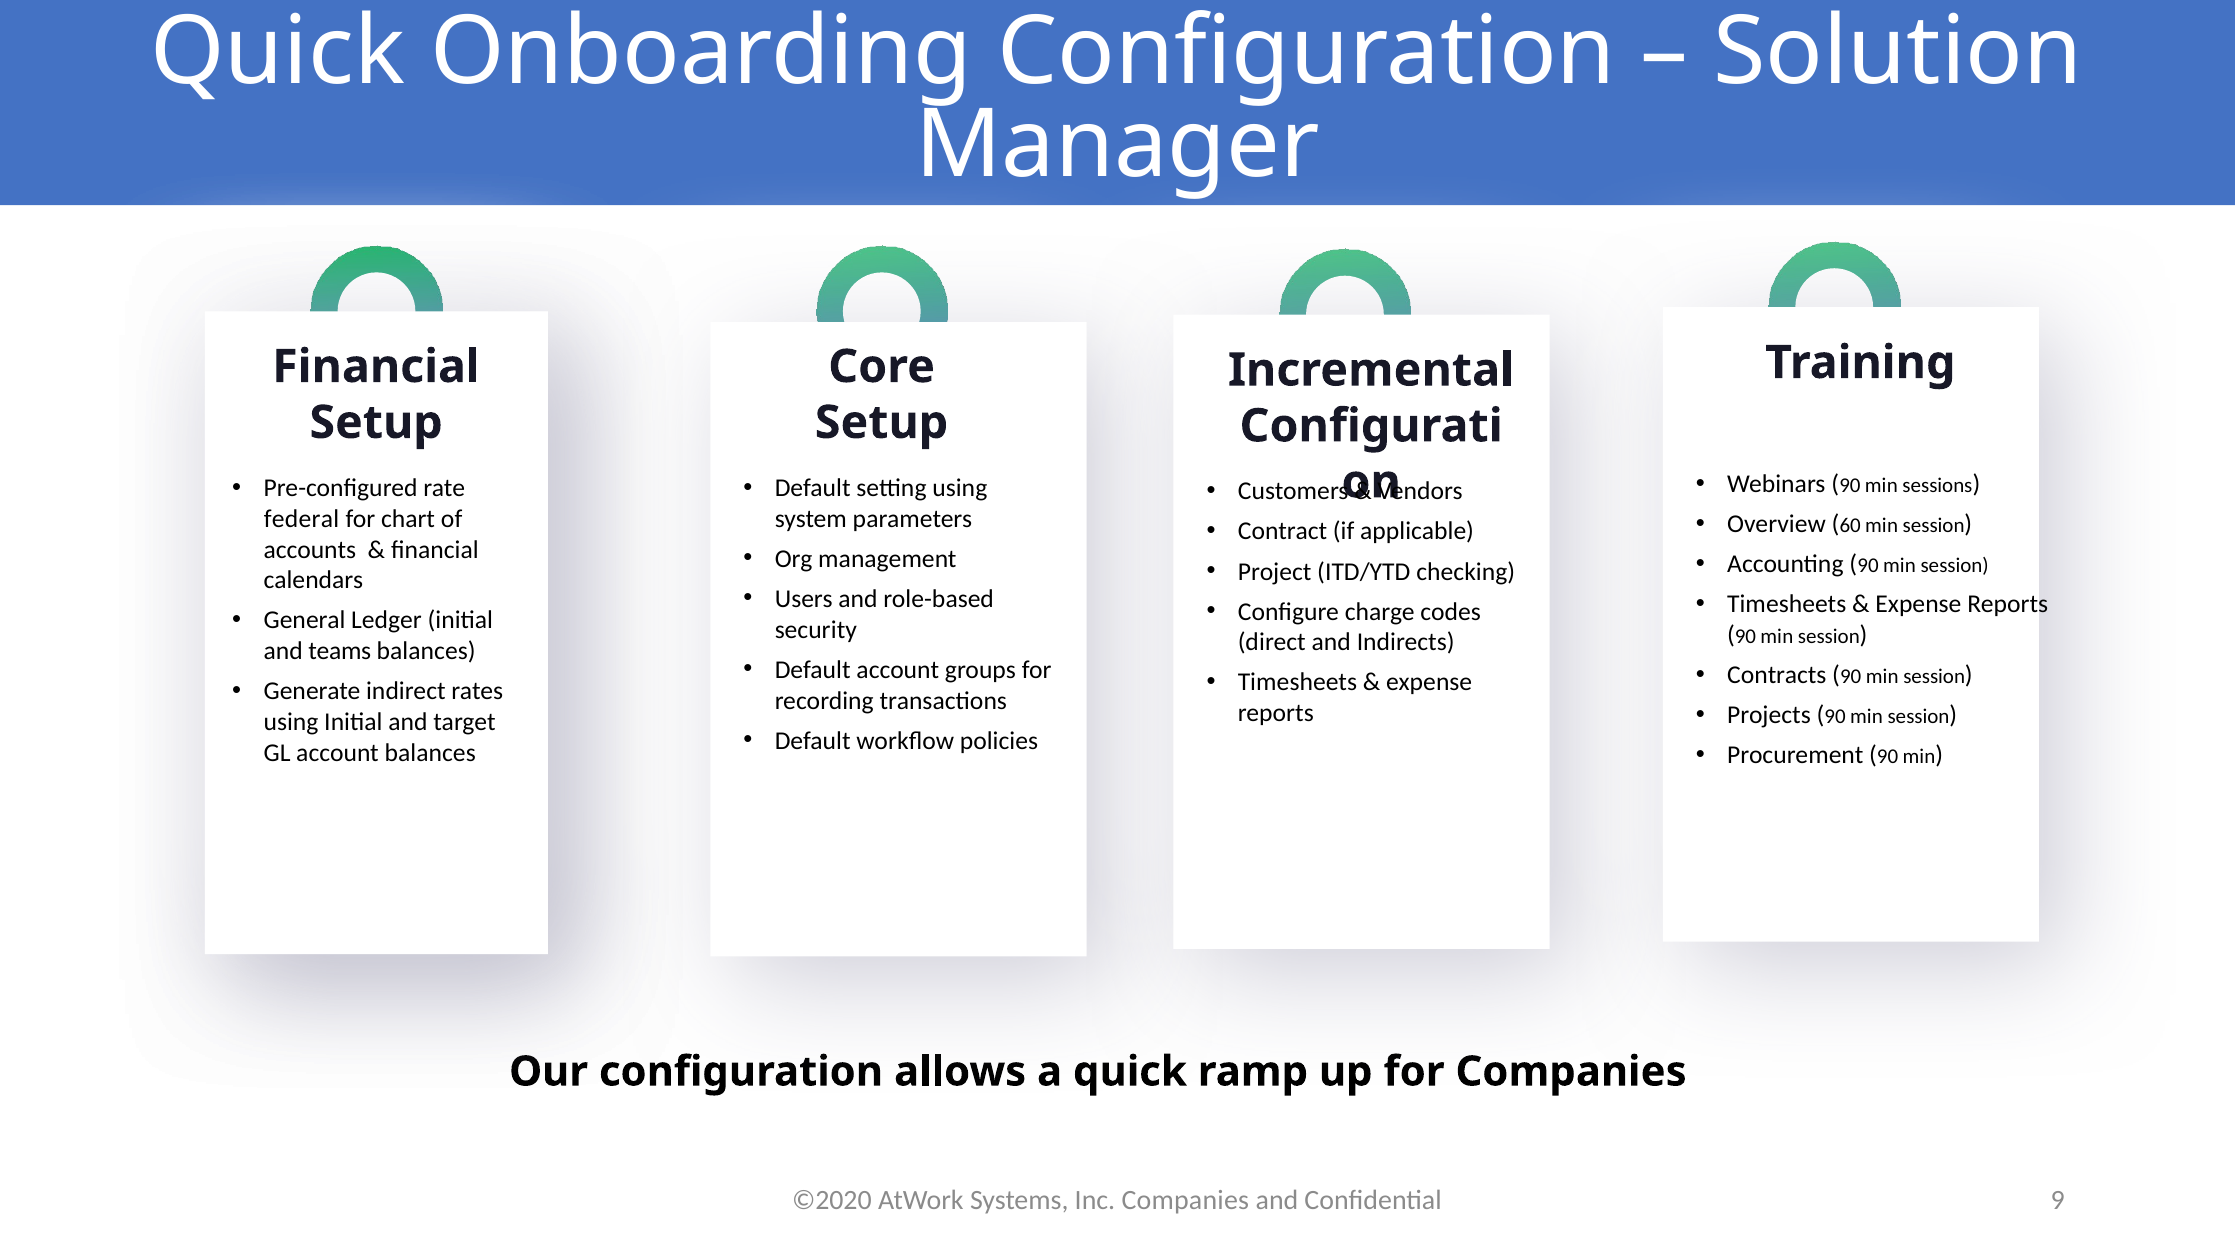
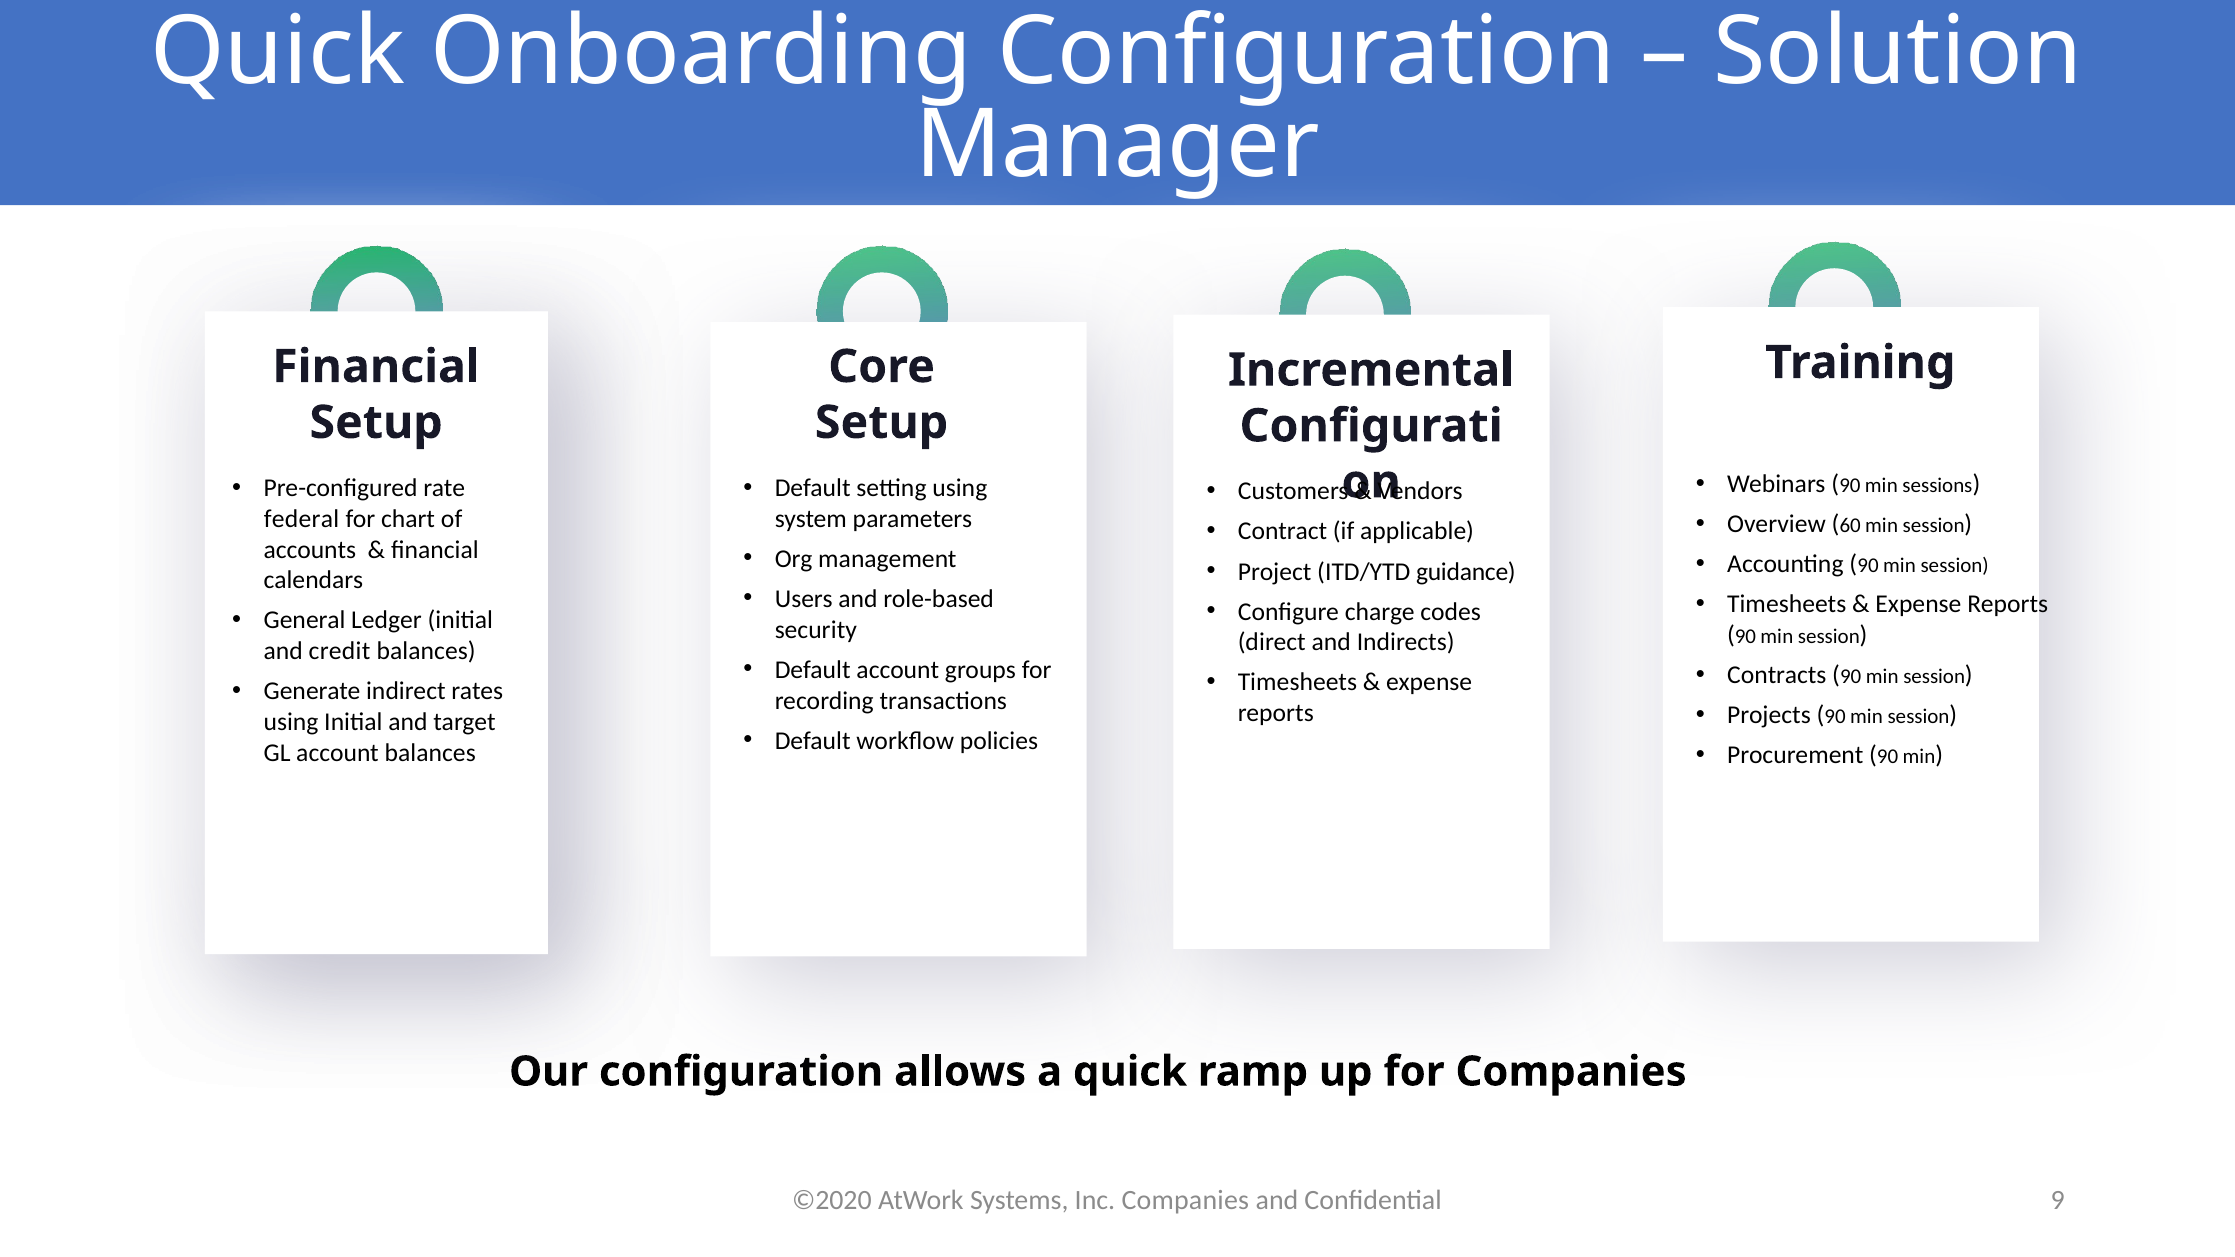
checking: checking -> guidance
teams: teams -> credit
